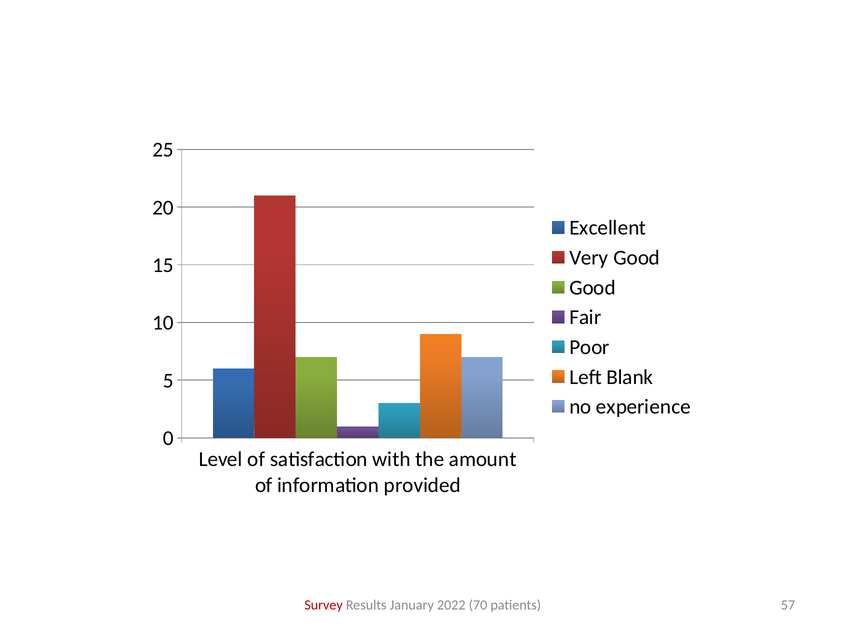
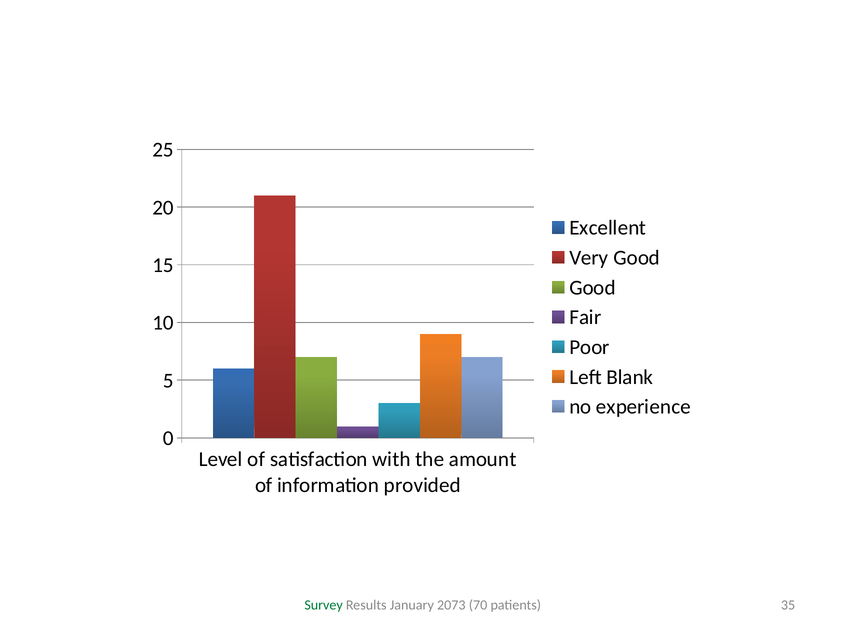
Survey colour: red -> green
2022: 2022 -> 2073
57: 57 -> 35
